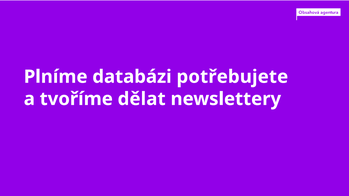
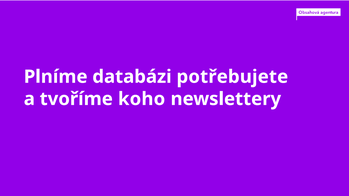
dělat: dělat -> koho
